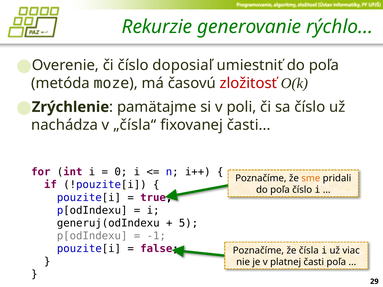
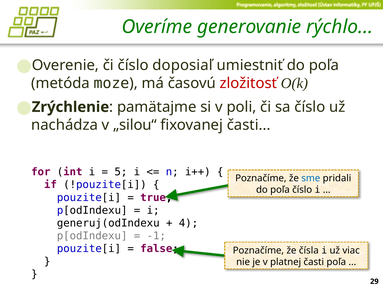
Rekurzie: Rekurzie -> Overíme
„čísla“: „čísla“ -> „silou“
0: 0 -> 5
sme colour: orange -> blue
5: 5 -> 4
